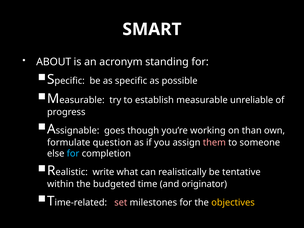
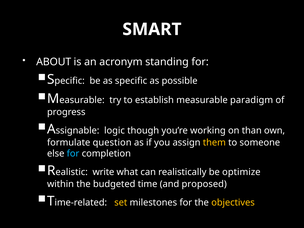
unreliable: unreliable -> paradigm
goes: goes -> logic
them colour: pink -> yellow
tentative: tentative -> optimize
originator: originator -> proposed
set colour: pink -> yellow
